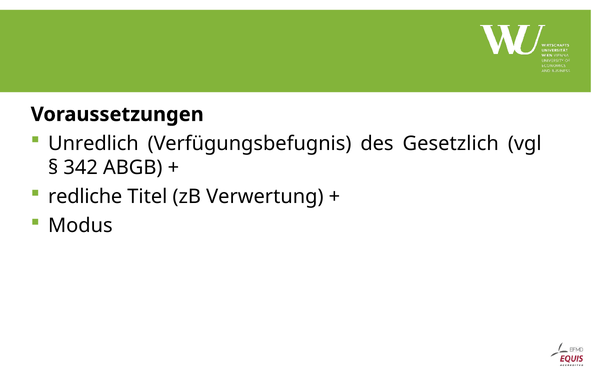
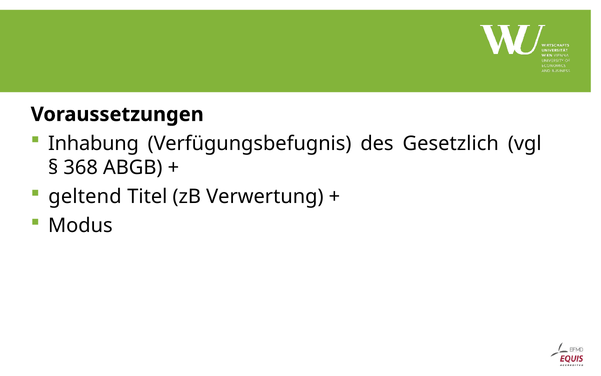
Unredlich: Unredlich -> Inhabung
342: 342 -> 368
redliche: redliche -> geltend
